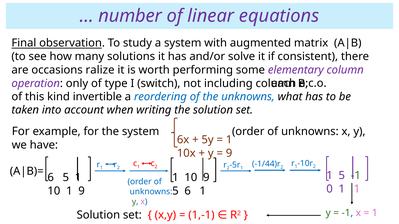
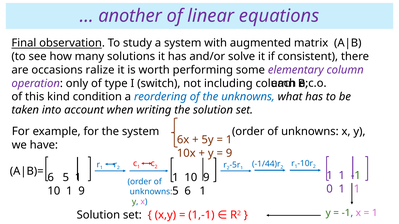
number: number -> another
invertible: invertible -> condition
5 at (342, 176): 5 -> 1
